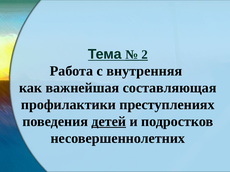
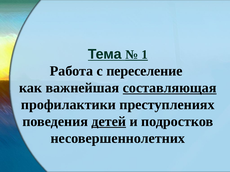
2: 2 -> 1
внутренняя: внутренняя -> переселение
составляющая underline: none -> present
